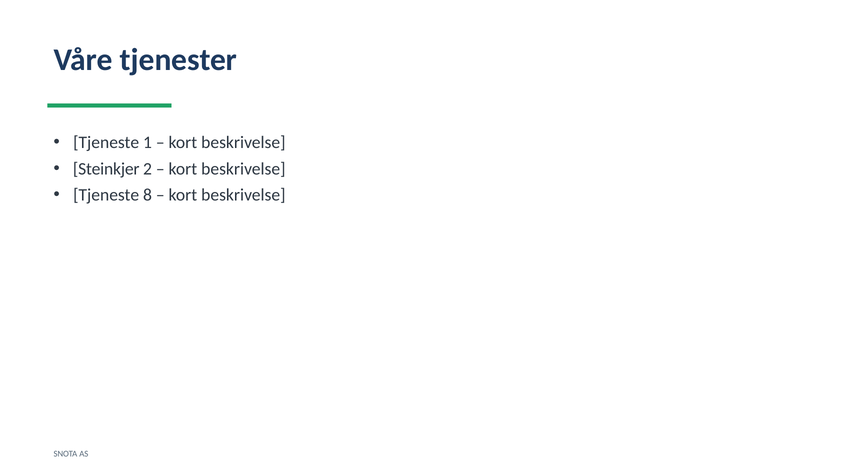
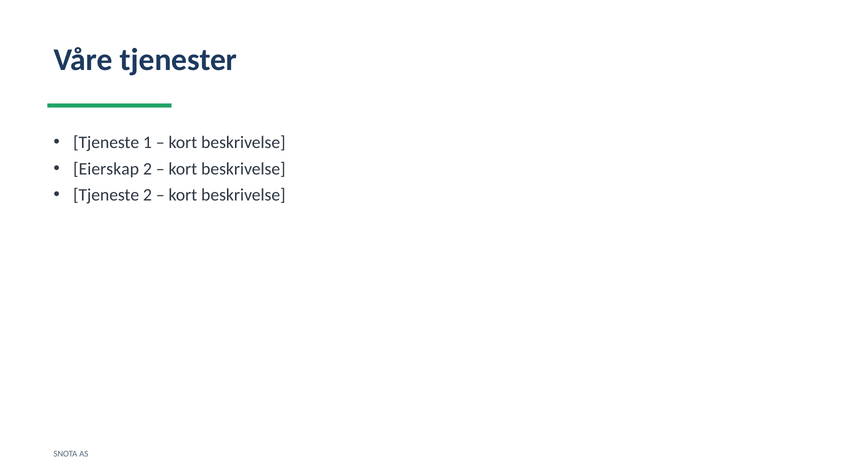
Steinkjer: Steinkjer -> Eierskap
Tjeneste 8: 8 -> 2
